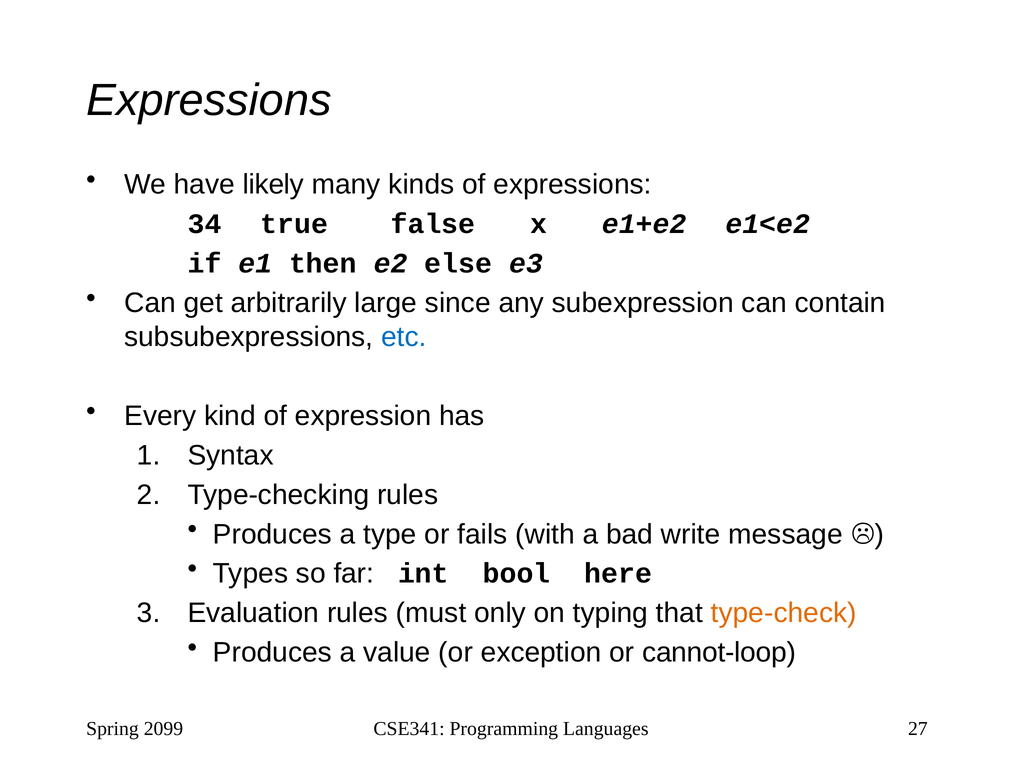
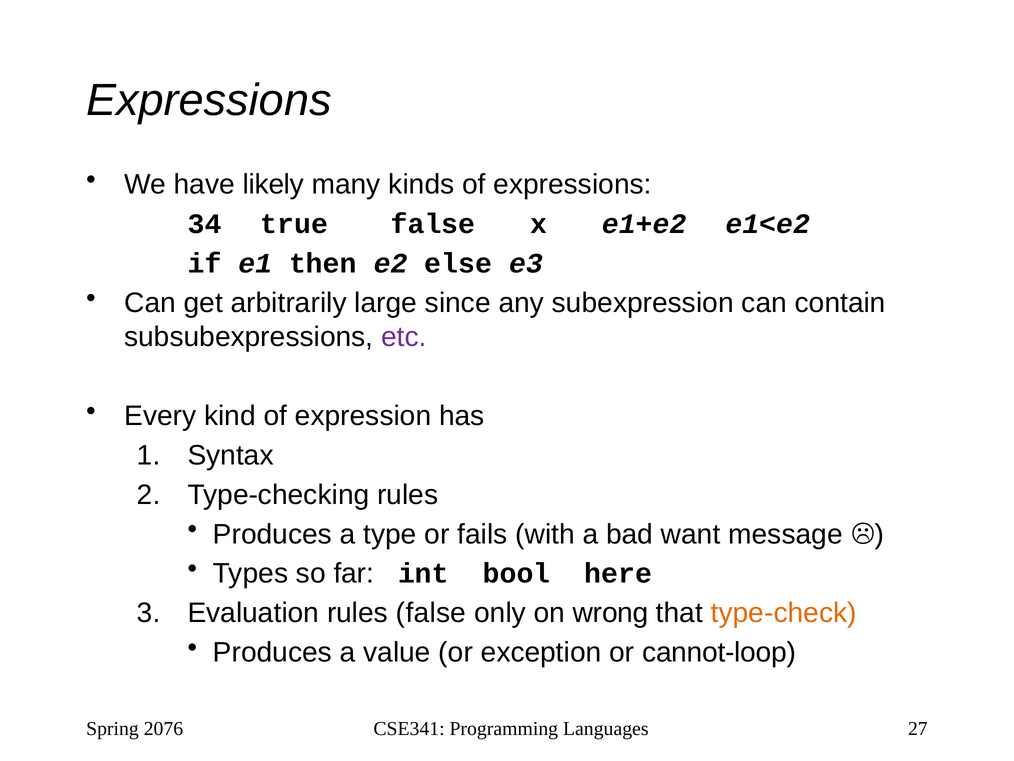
etc colour: blue -> purple
write: write -> want
rules must: must -> false
typing: typing -> wrong
2099: 2099 -> 2076
